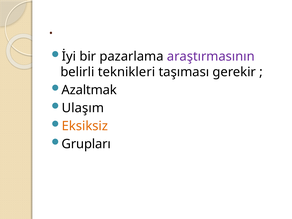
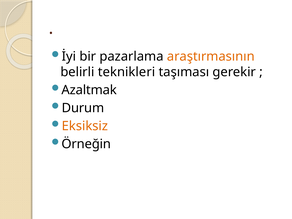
araştırmasının colour: purple -> orange
Ulaşım: Ulaşım -> Durum
Grupları: Grupları -> Örneğin
